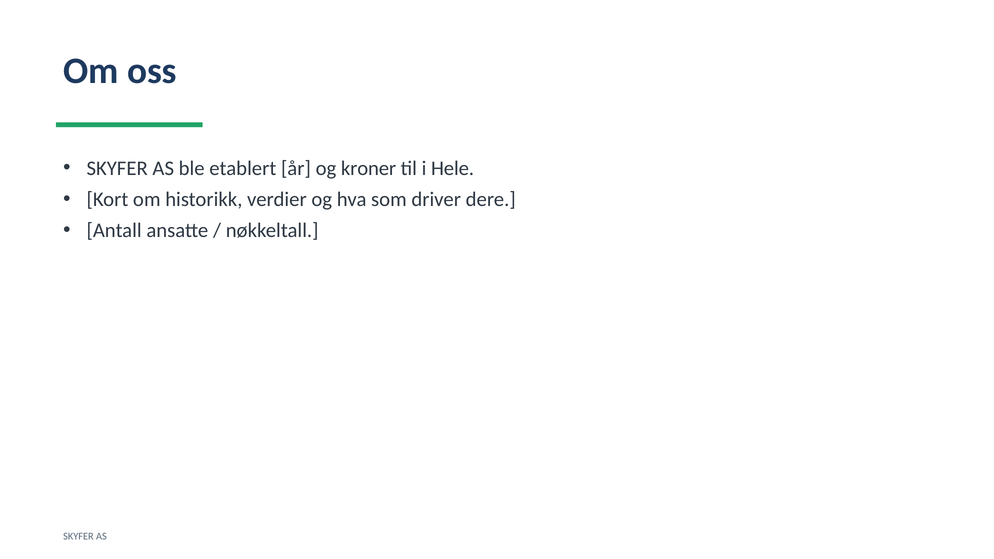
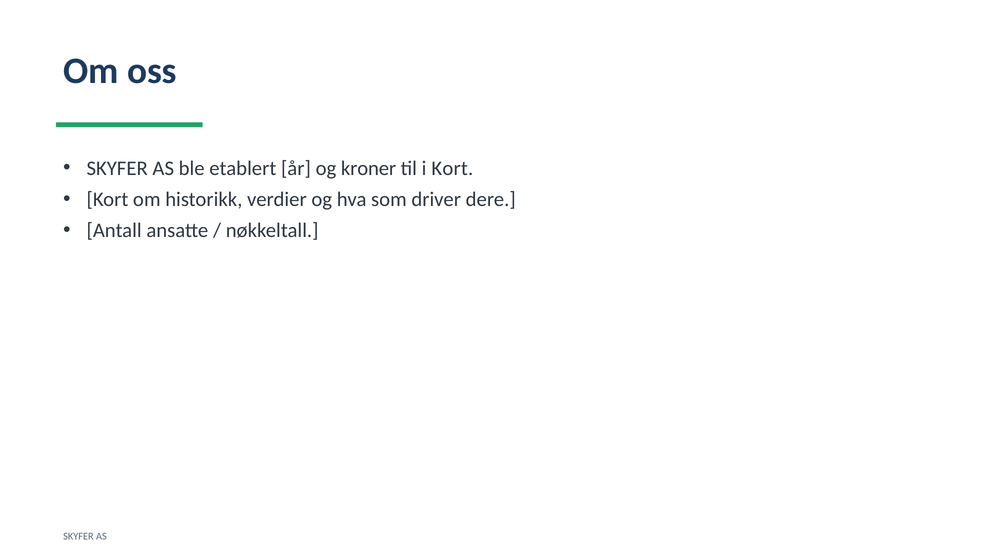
i Hele: Hele -> Kort
